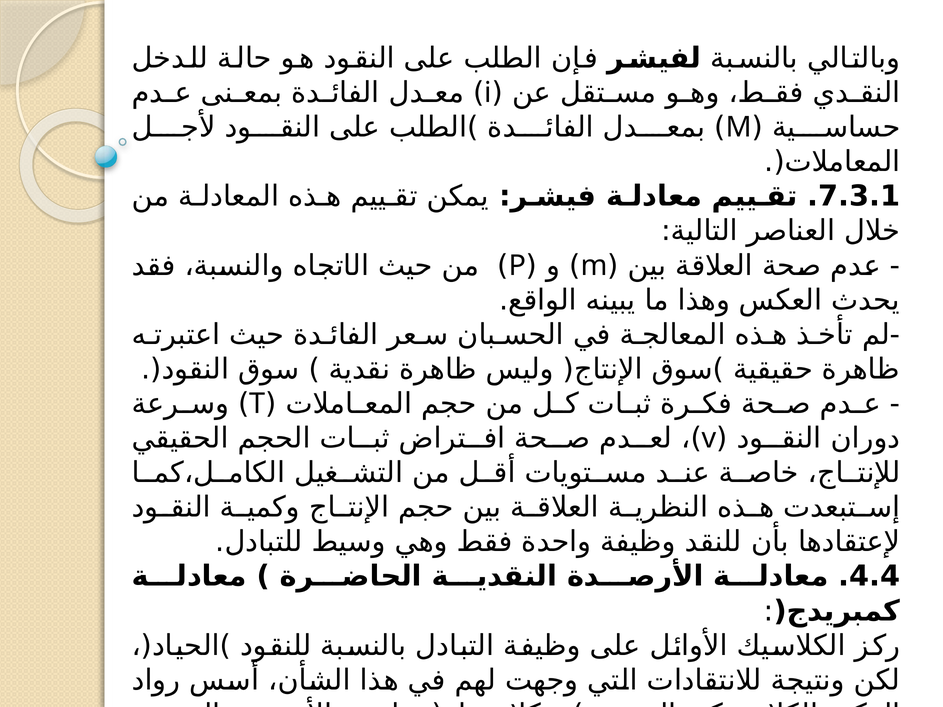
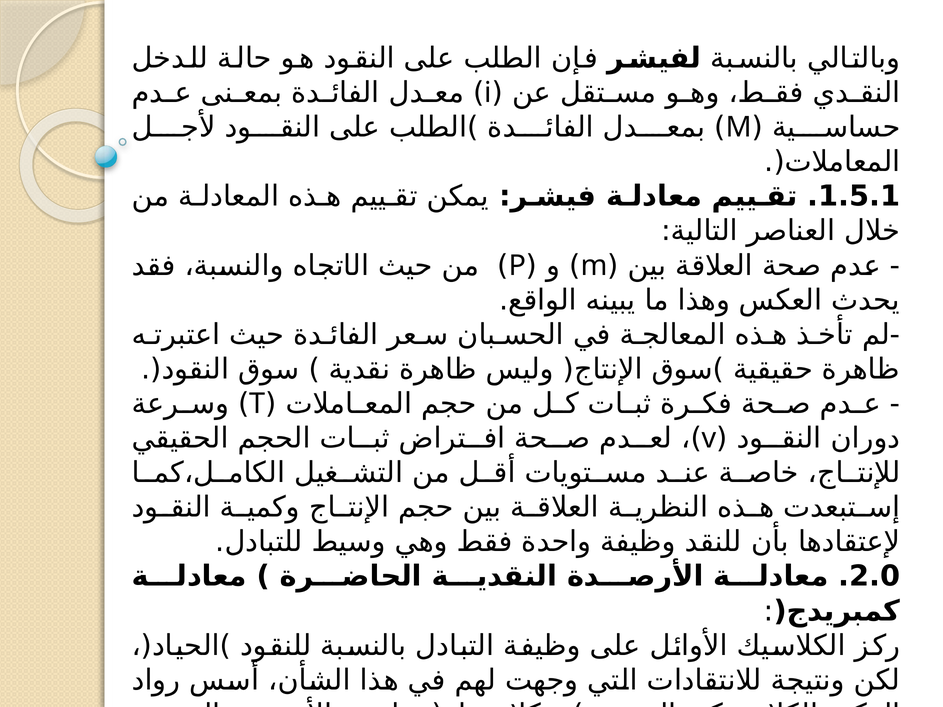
7.3.1: 7.3.1 -> 1.5.1
4.4: 4.4 -> 2.0
